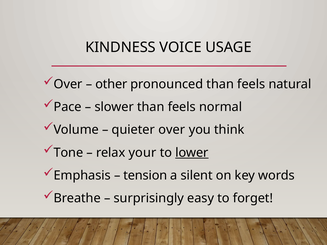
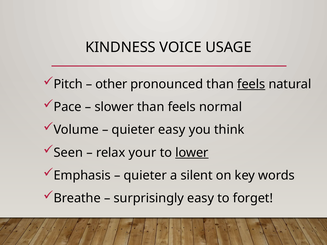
Over at (68, 84): Over -> Pitch
feels at (251, 84) underline: none -> present
quieter over: over -> easy
Tone: Tone -> Seen
tension at (145, 176): tension -> quieter
